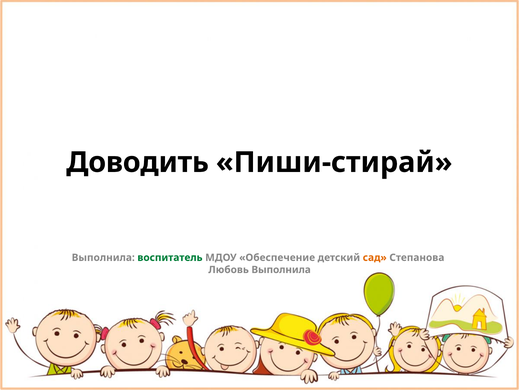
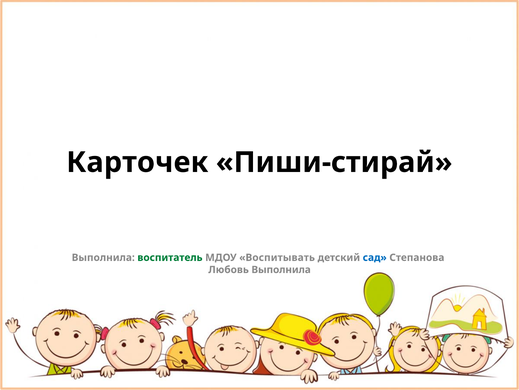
Доводить: Доводить -> Карточек
Обеспечение: Обеспечение -> Воспитывать
сад colour: orange -> blue
